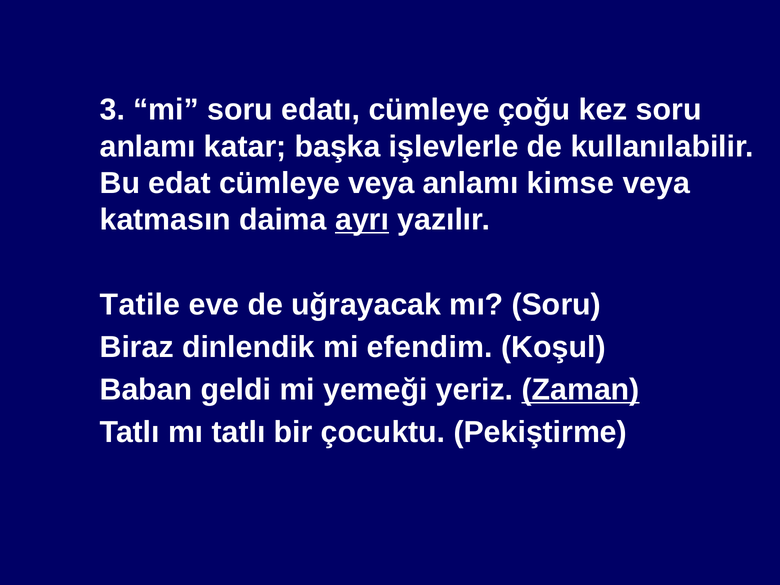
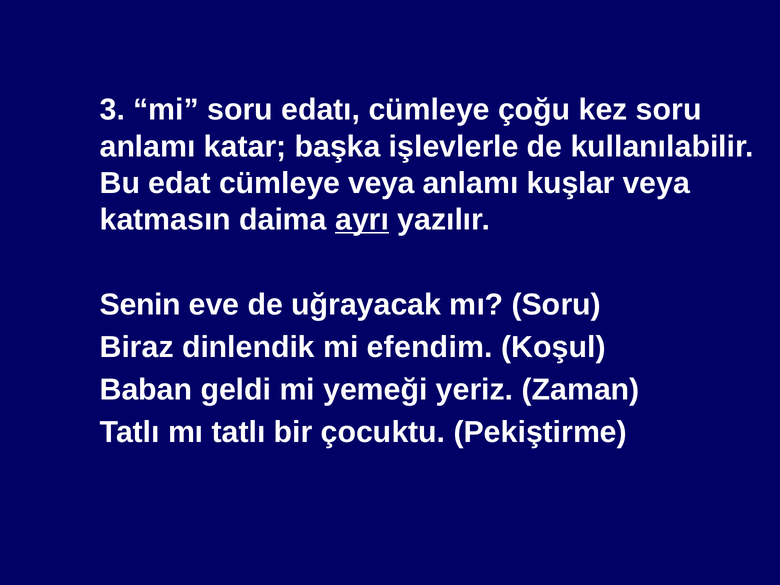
kimse: kimse -> kuşlar
Tatile: Tatile -> Senin
Zaman underline: present -> none
